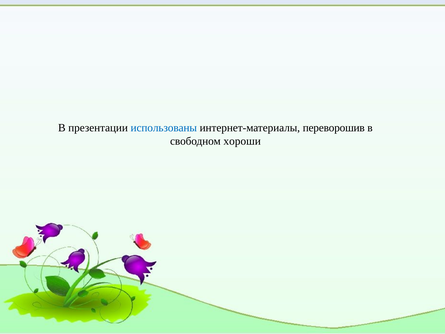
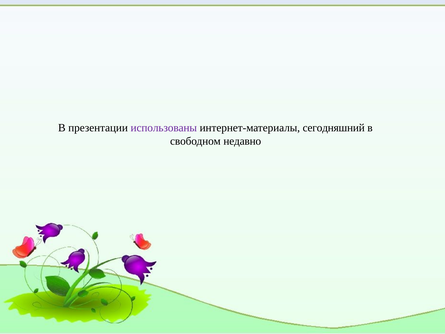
использованы colour: blue -> purple
переворошив: переворошив -> сегодняшний
хороши: хороши -> недавно
